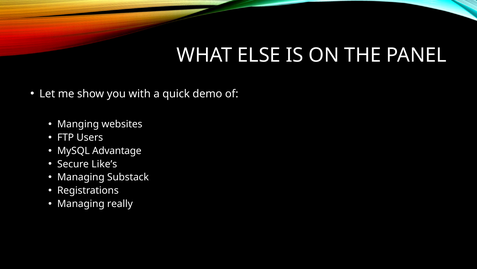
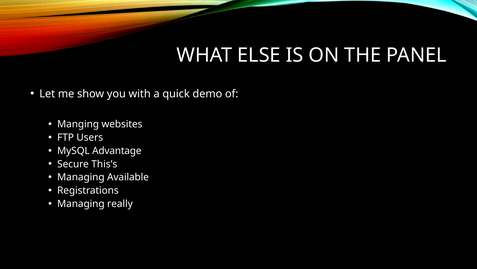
Like’s: Like’s -> This’s
Substack: Substack -> Available
